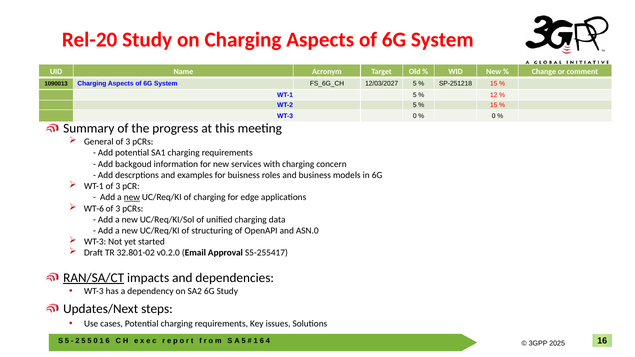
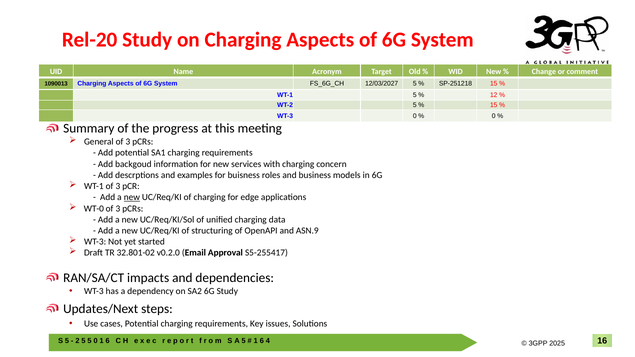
WT-6: WT-6 -> WT-0
ASN.0: ASN.0 -> ASN.9
RAN/SA/CT underline: present -> none
